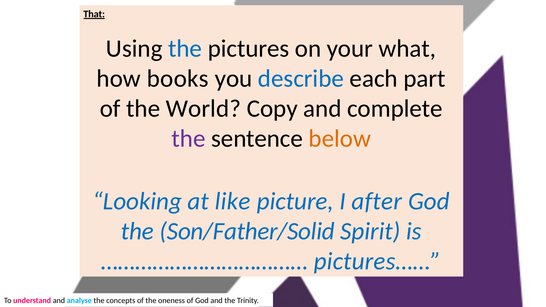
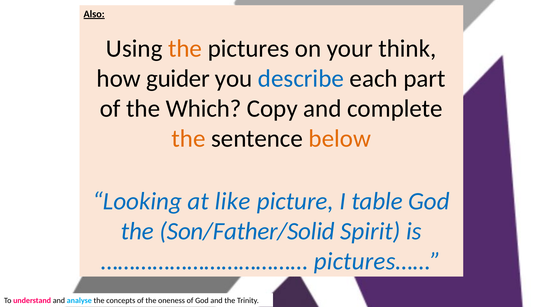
That: That -> Also
the at (185, 49) colour: blue -> orange
what: what -> think
books: books -> guider
World: World -> Which
the at (188, 139) colour: purple -> orange
after: after -> table
